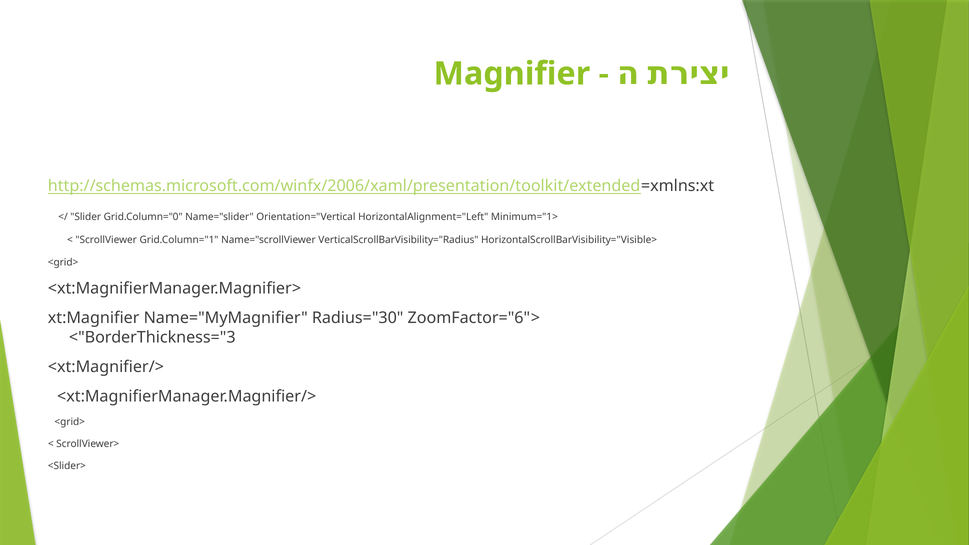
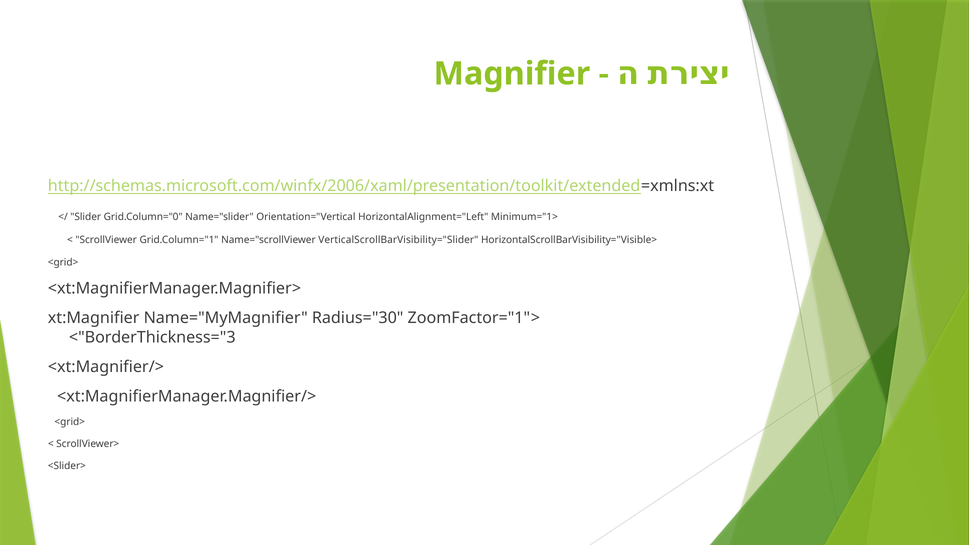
VerticalScrollBarVisibility="Radius: VerticalScrollBarVisibility="Radius -> VerticalScrollBarVisibility="Slider
ZoomFactor="6: ZoomFactor="6 -> ZoomFactor="1
